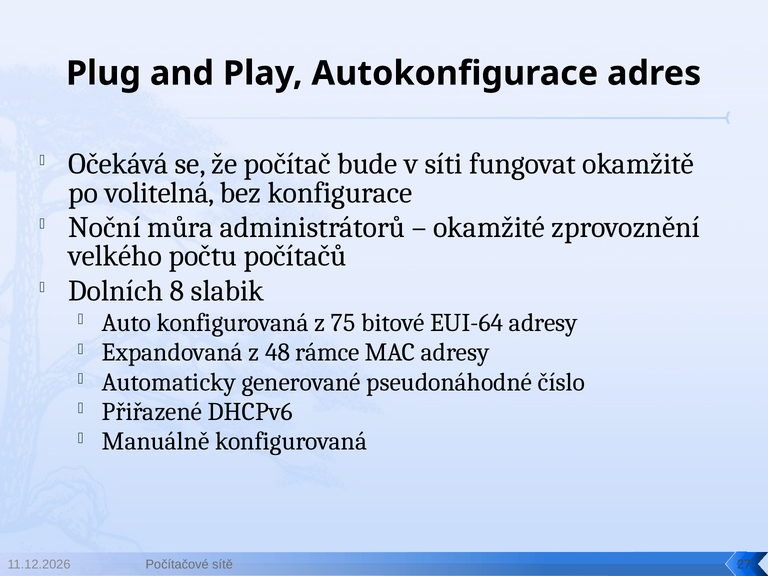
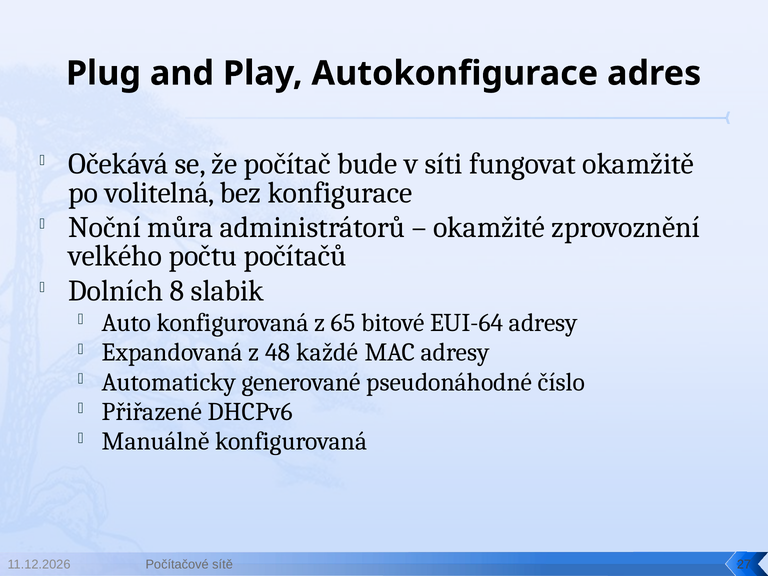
75: 75 -> 65
rámce: rámce -> každé
